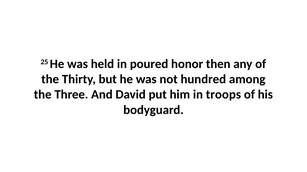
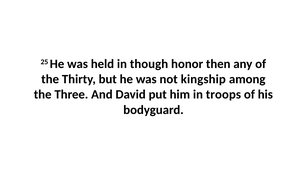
poured: poured -> though
hundred: hundred -> kingship
